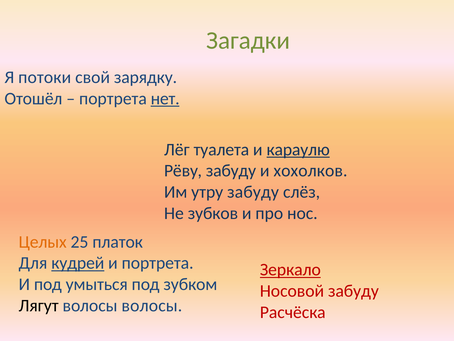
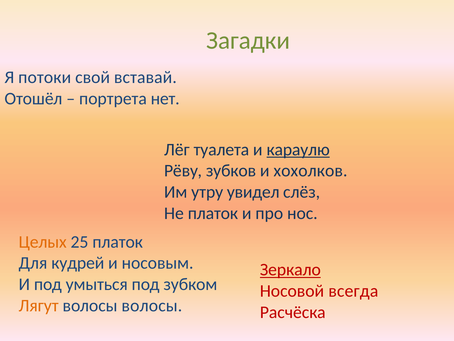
зарядку: зарядку -> вставай
нет underline: present -> none
Рёву забуду: забуду -> зубков
утру забуду: забуду -> увидел
Не зубков: зубков -> платок
кудрей underline: present -> none
и портрета: портрета -> носовым
Носовой забуду: забуду -> всегда
Лягут colour: black -> orange
